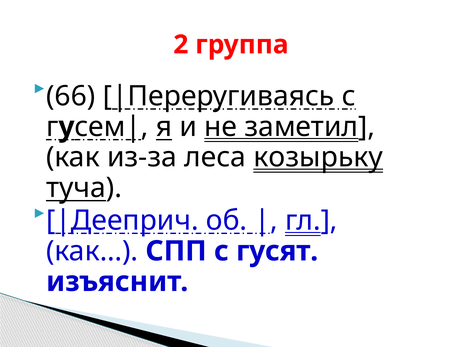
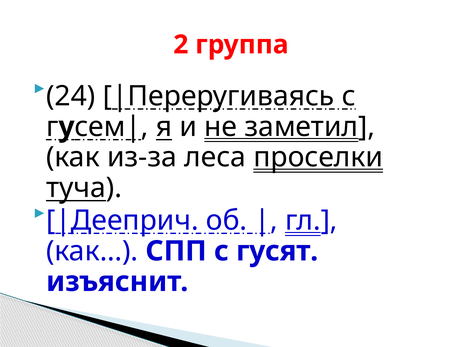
66: 66 -> 24
козырьку: козырьку -> проселки
